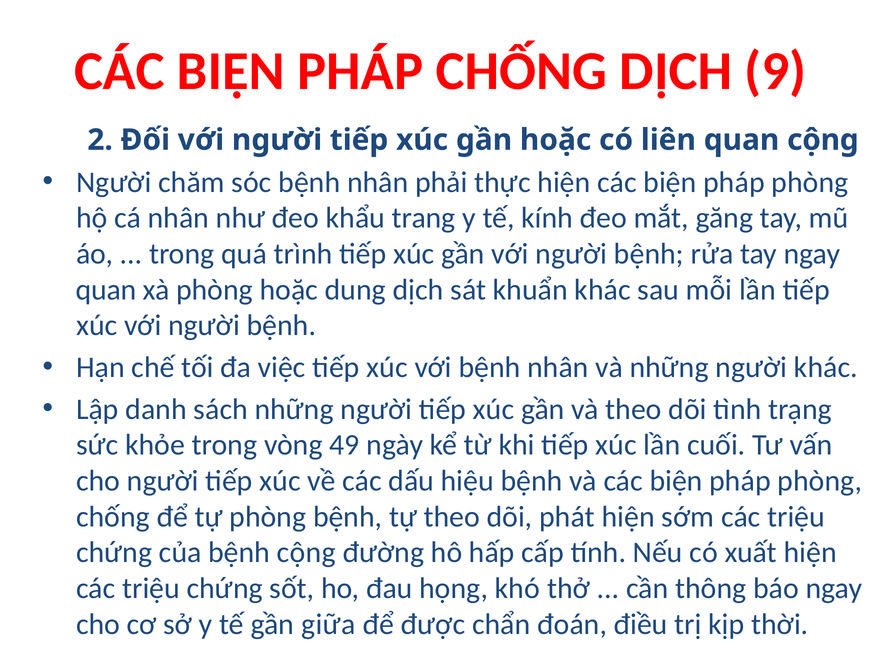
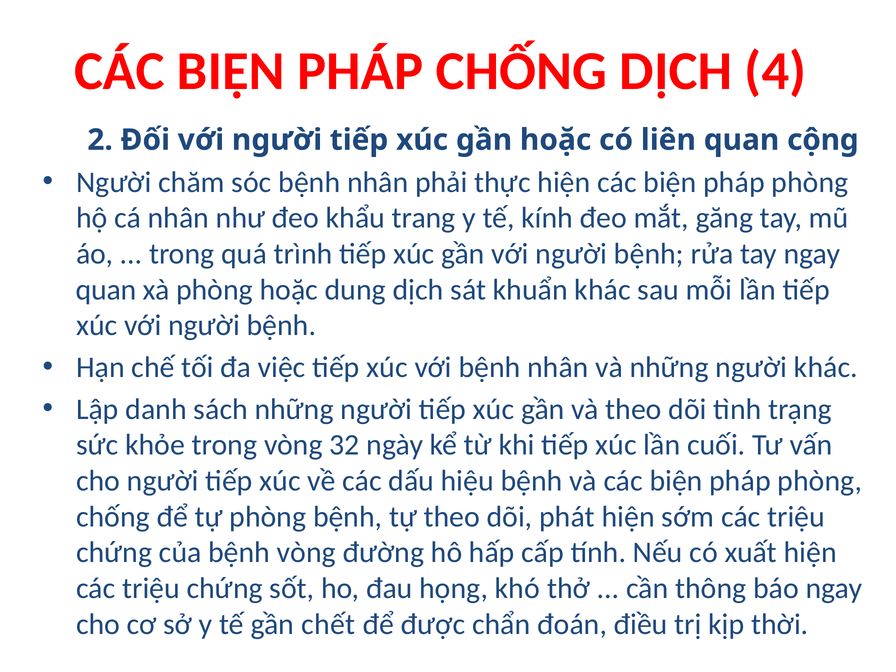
9: 9 -> 4
49: 49 -> 32
bệnh cộng: cộng -> vòng
giữa: giữa -> chết
